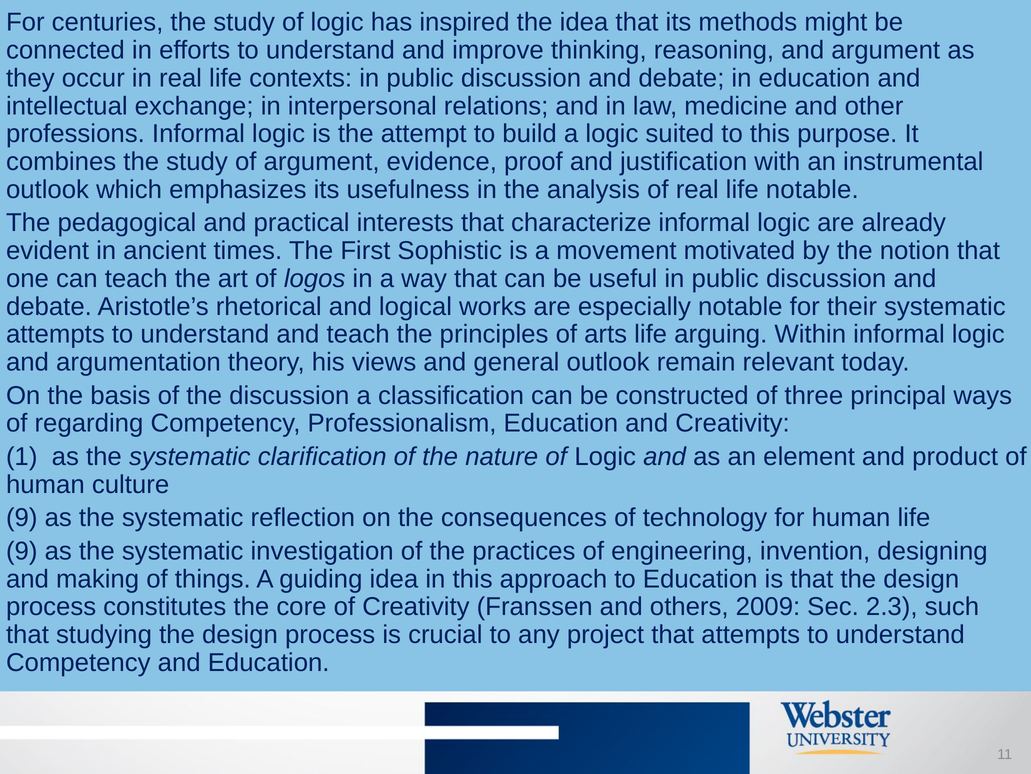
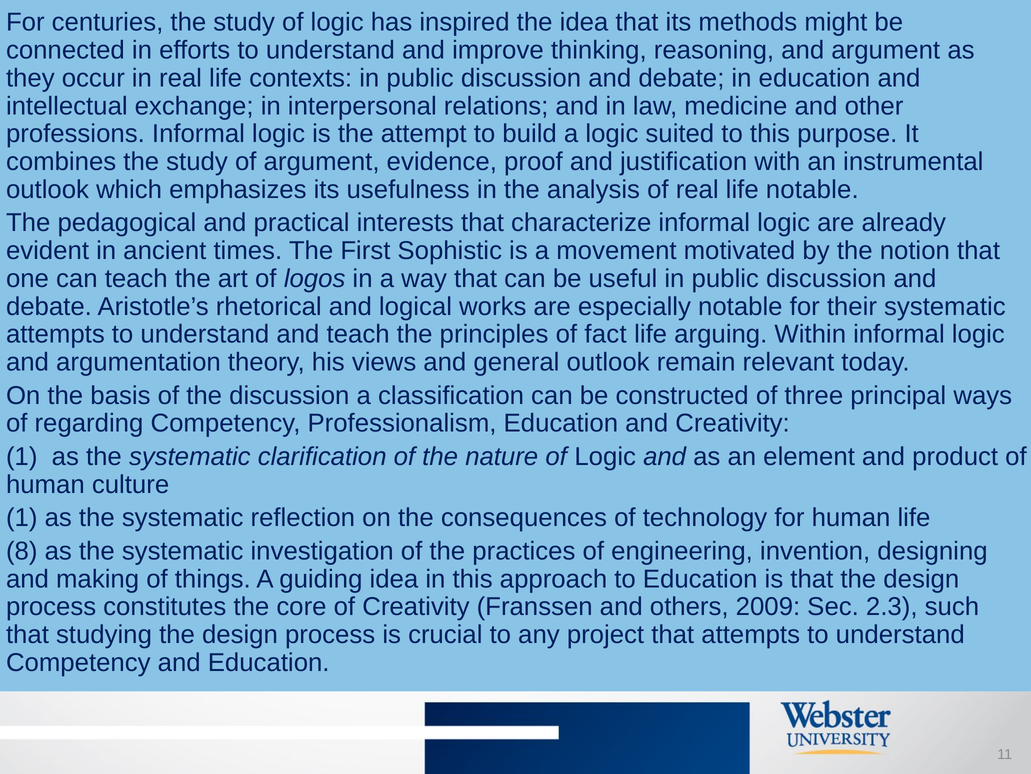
arts: arts -> fact
9 at (22, 517): 9 -> 1
9 at (22, 551): 9 -> 8
